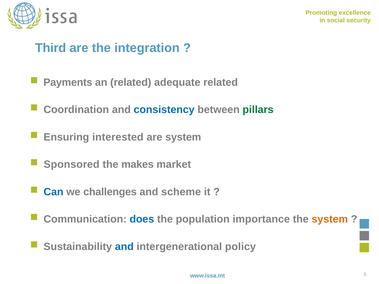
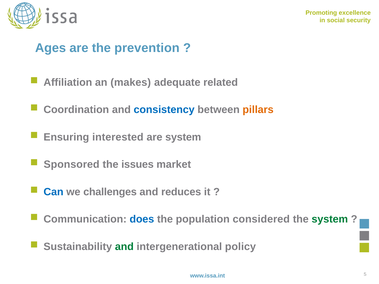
Third: Third -> Ages
integration: integration -> prevention
Payments: Payments -> Affiliation
an related: related -> makes
pillars colour: green -> orange
makes: makes -> issues
scheme: scheme -> reduces
importance: importance -> considered
system at (330, 219) colour: orange -> green
and at (124, 247) colour: blue -> green
